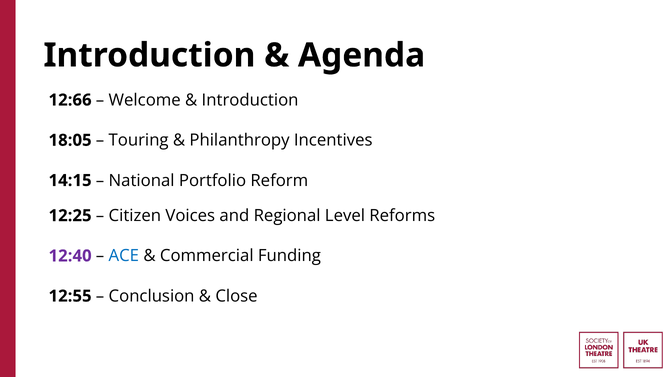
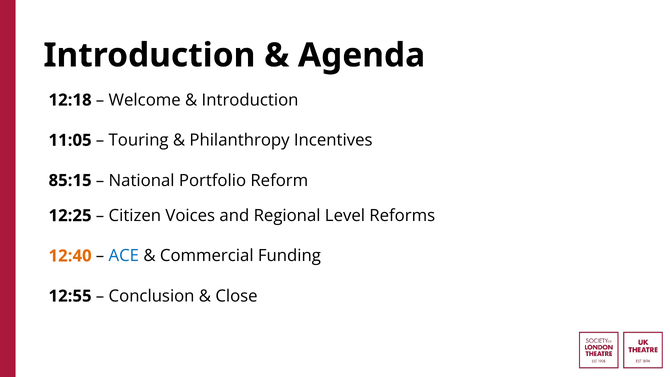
12:66: 12:66 -> 12:18
18:05: 18:05 -> 11:05
14:15: 14:15 -> 85:15
12:40 colour: purple -> orange
